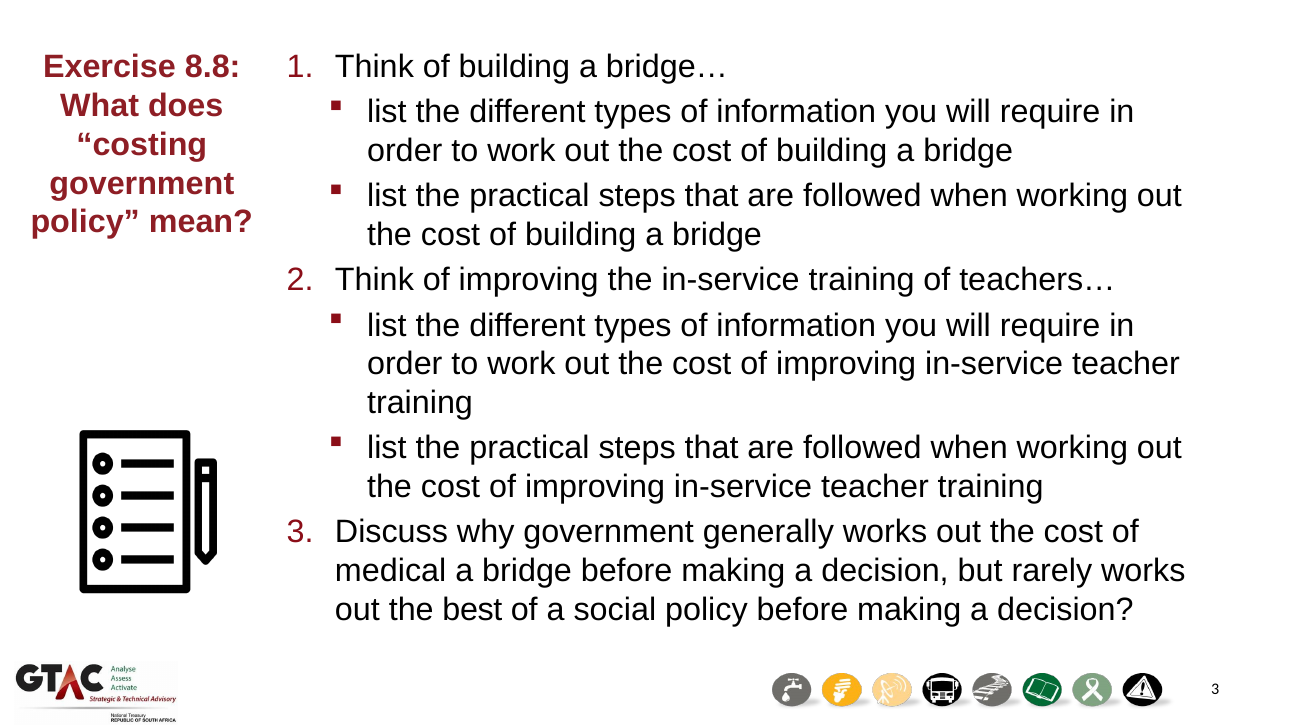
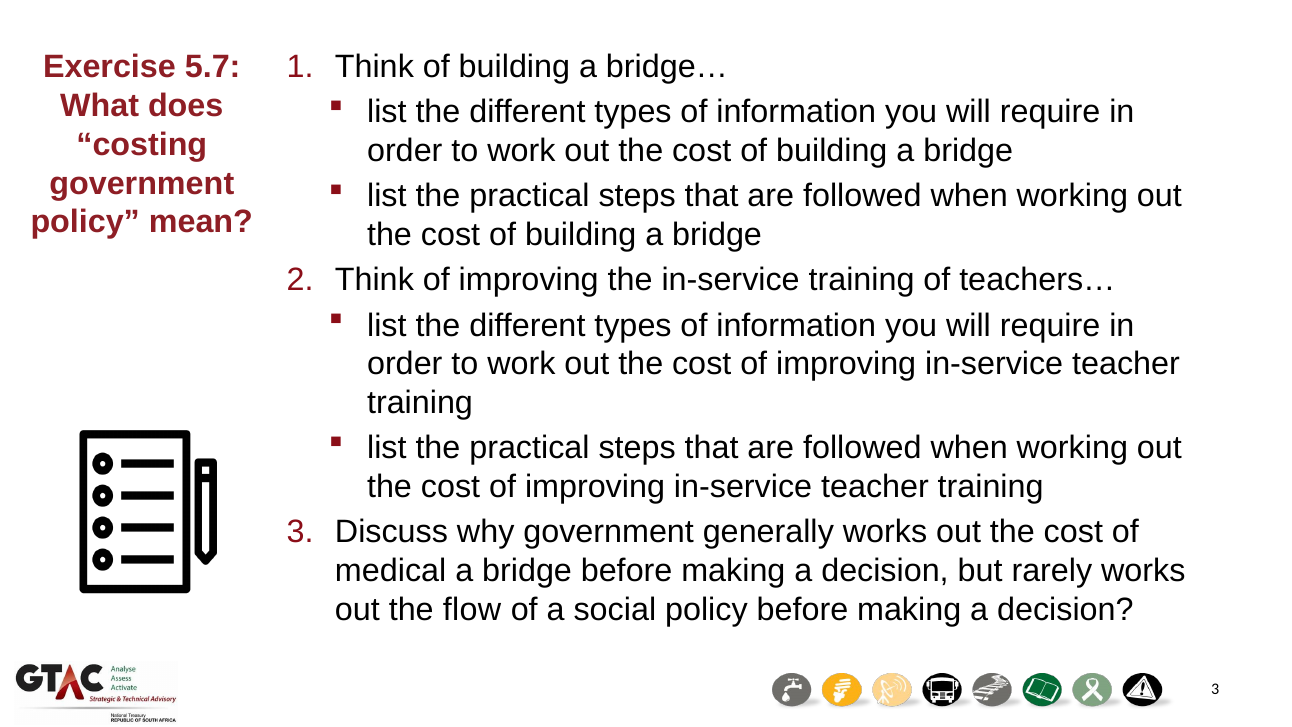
8.8: 8.8 -> 5.7
best: best -> flow
